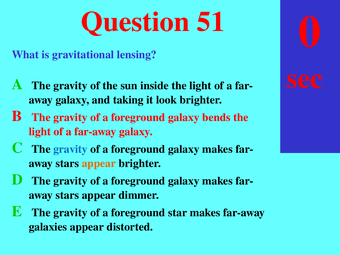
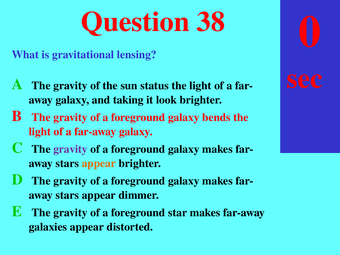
51: 51 -> 38
inside: inside -> status
gravity at (70, 149) colour: blue -> purple
